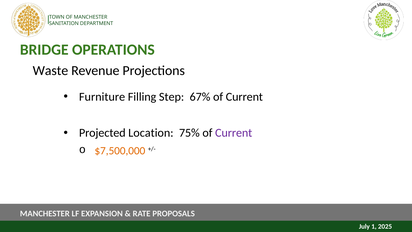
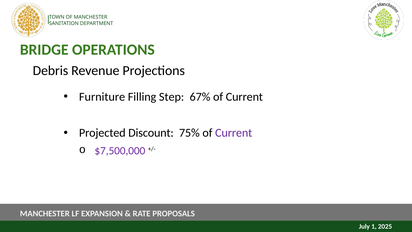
Waste: Waste -> Debris
Location: Location -> Discount
$7,500,000 colour: orange -> purple
